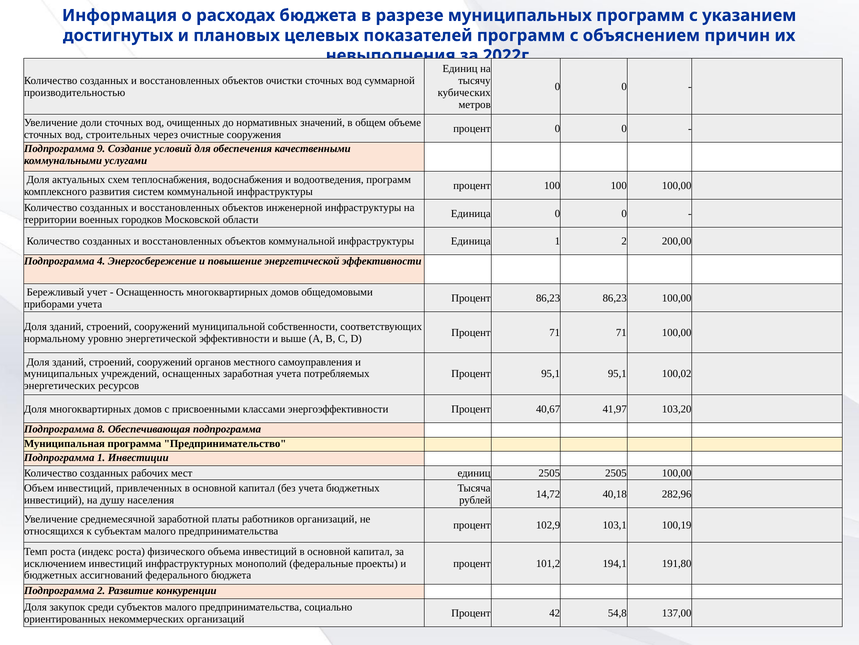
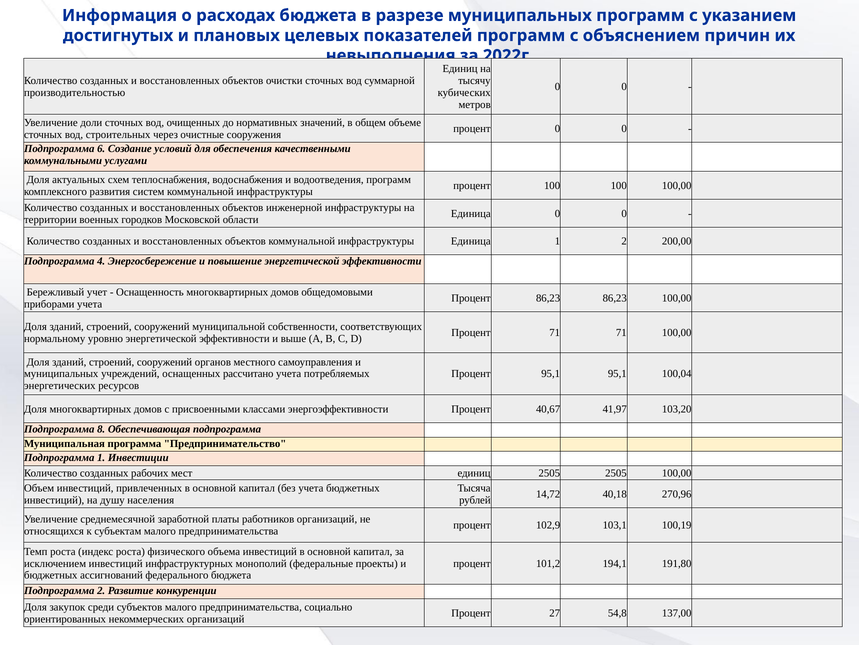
9: 9 -> 6
заработная: заработная -> рассчитано
100,02: 100,02 -> 100,04
282,96: 282,96 -> 270,96
42: 42 -> 27
